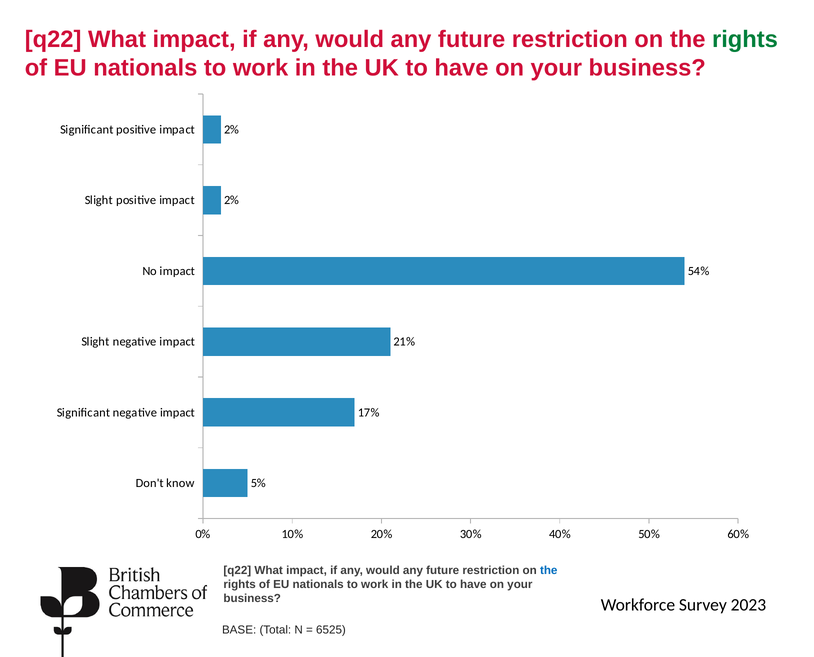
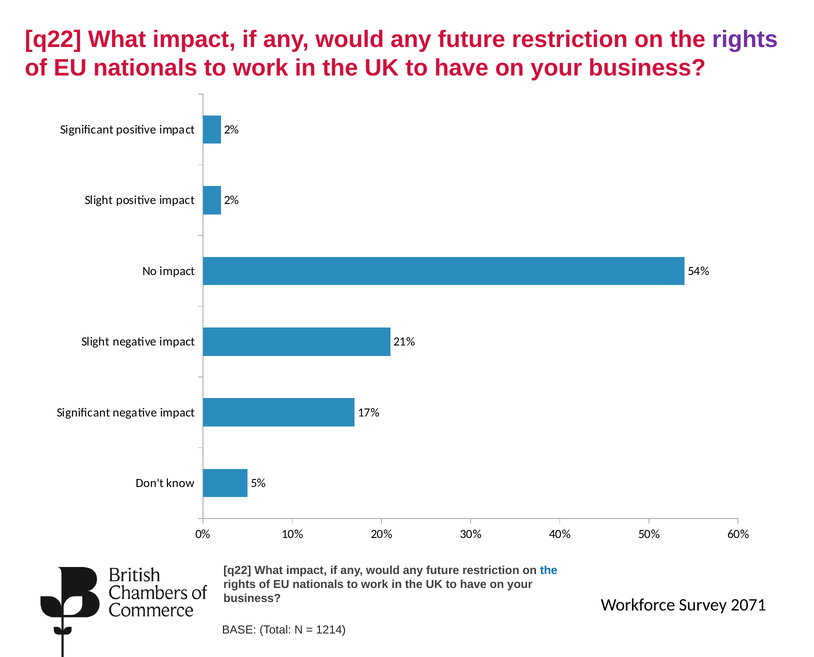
rights at (745, 40) colour: green -> purple
2023: 2023 -> 2071
6525: 6525 -> 1214
